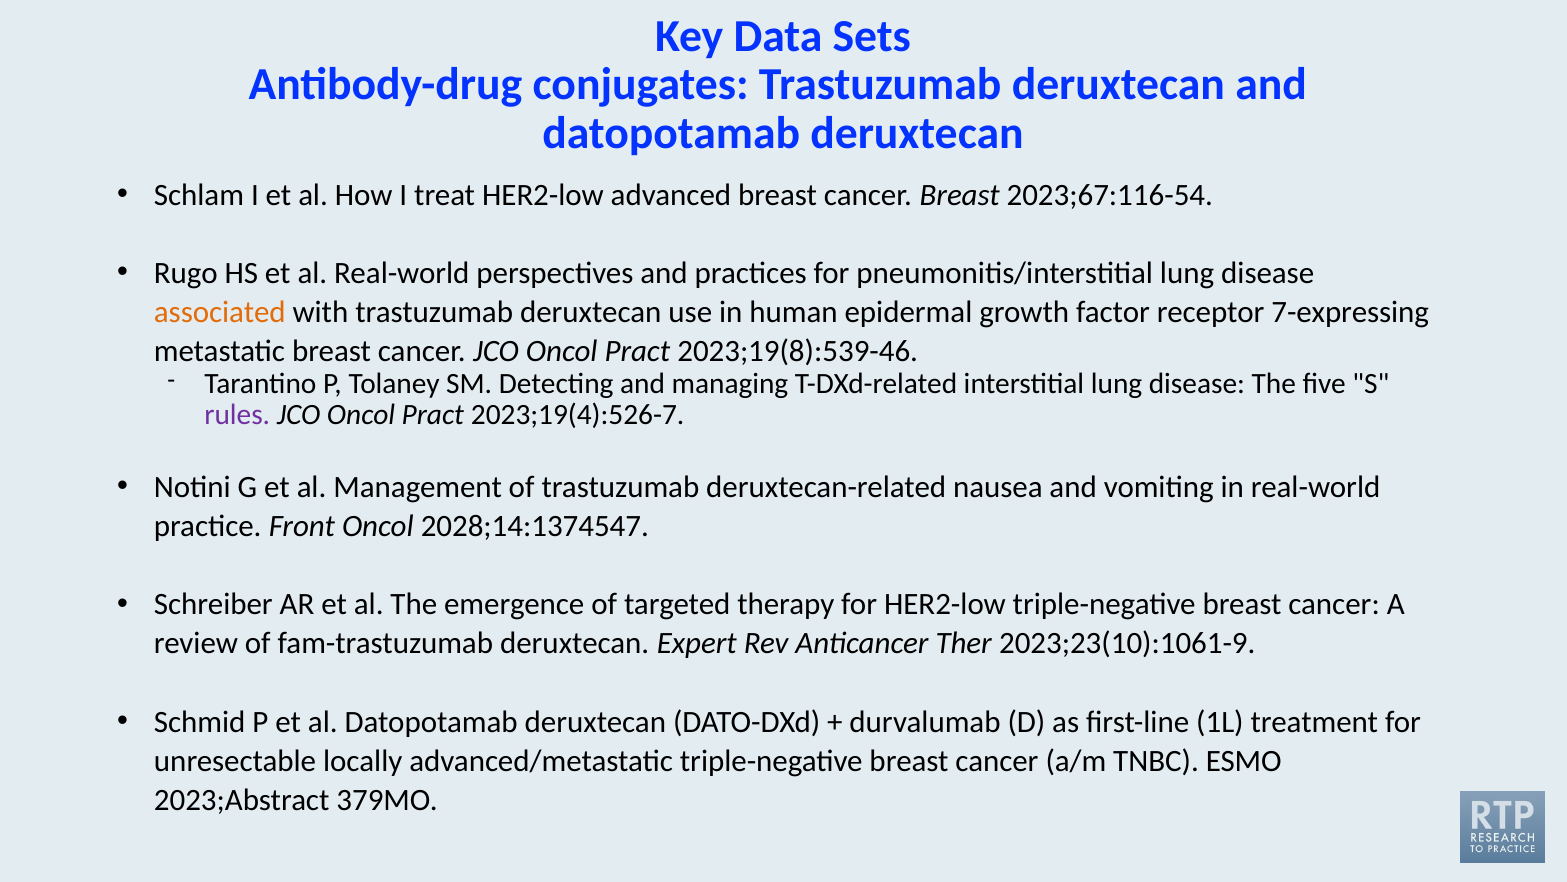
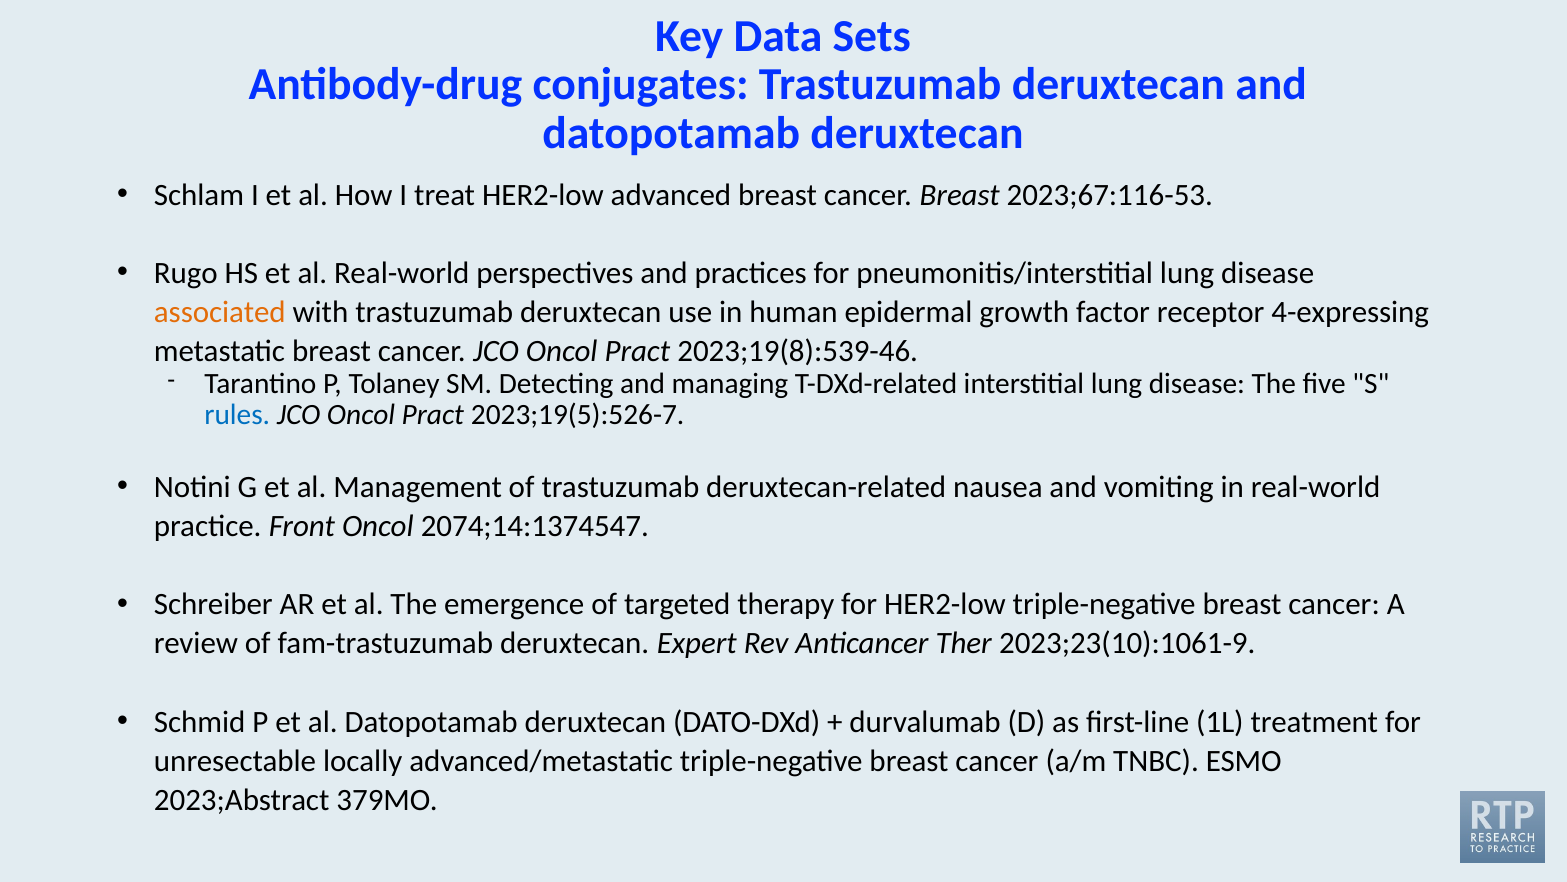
2023;67:116-54: 2023;67:116-54 -> 2023;67:116-53
7-expressing: 7-expressing -> 4-expressing
rules colour: purple -> blue
2023;19(4):526-7: 2023;19(4):526-7 -> 2023;19(5):526-7
2028;14:1374547: 2028;14:1374547 -> 2074;14:1374547
